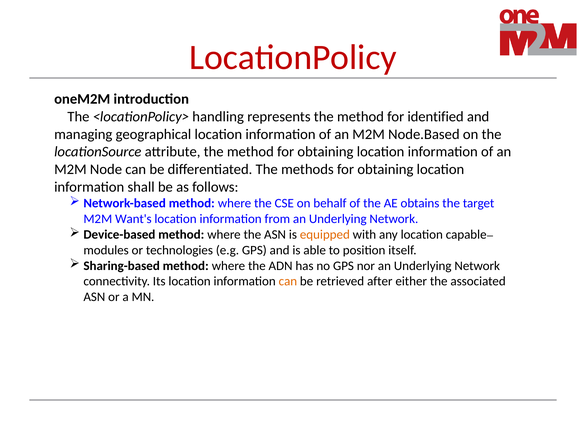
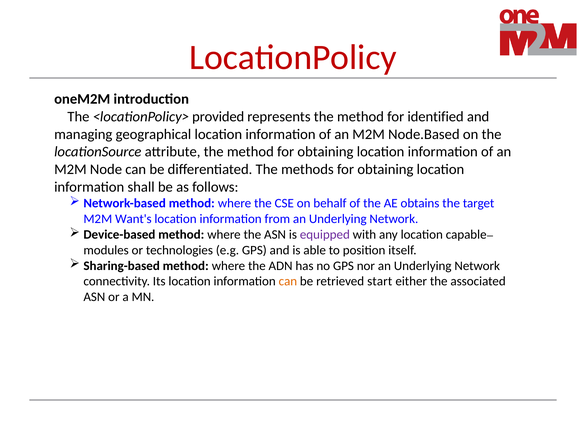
handling: handling -> provided
equipped colour: orange -> purple
after: after -> start
